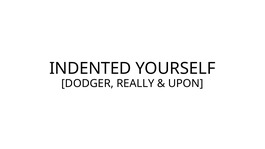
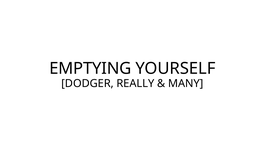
INDENTED: INDENTED -> EMPTYING
UPON: UPON -> MANY
